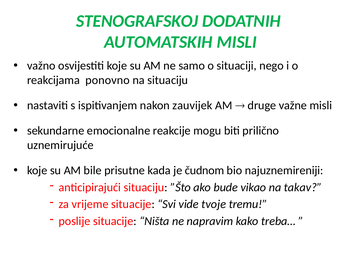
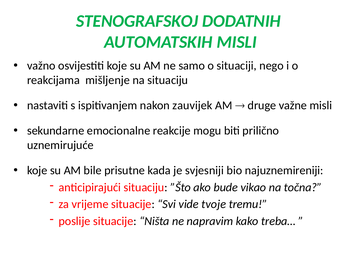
ponovno: ponovno -> mišljenje
čudnom: čudnom -> svjesniji
takav: takav -> točna
